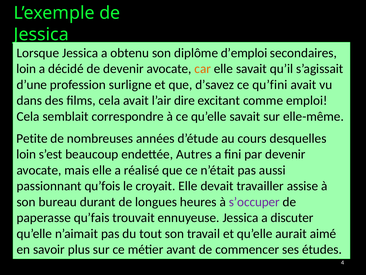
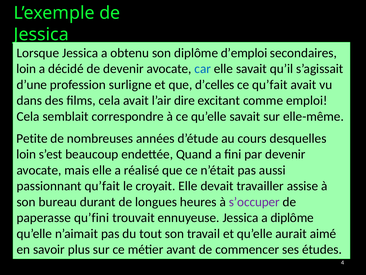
car colour: orange -> blue
d’savez: d’savez -> d’celles
ce qu’fini: qu’fini -> qu’fait
Autres: Autres -> Quand
passionnant qu’fois: qu’fois -> qu’fait
qu’fais: qu’fais -> qu’fini
a discuter: discuter -> diplôme
